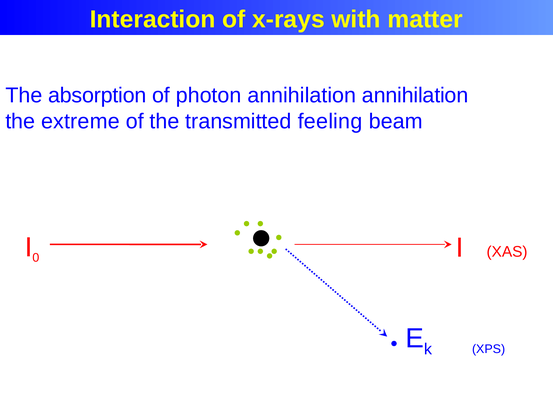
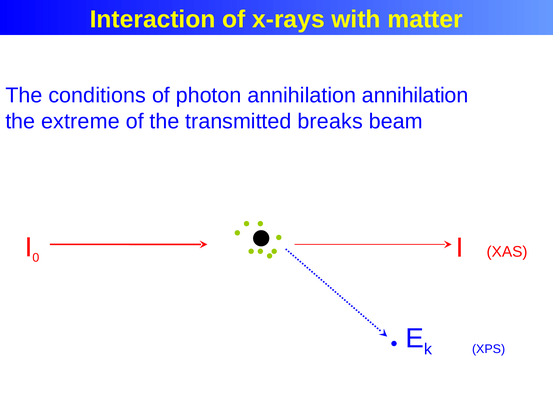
absorption: absorption -> conditions
feeling: feeling -> breaks
